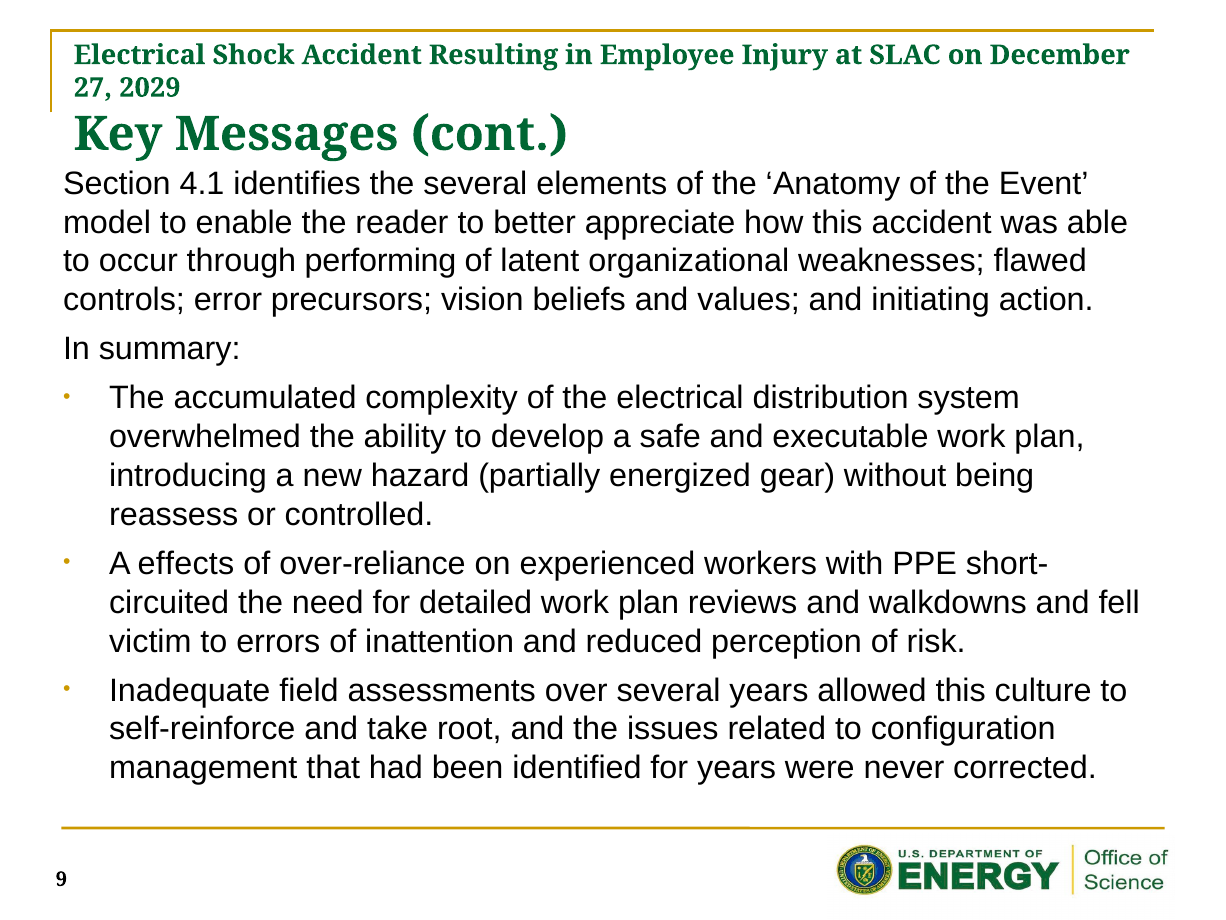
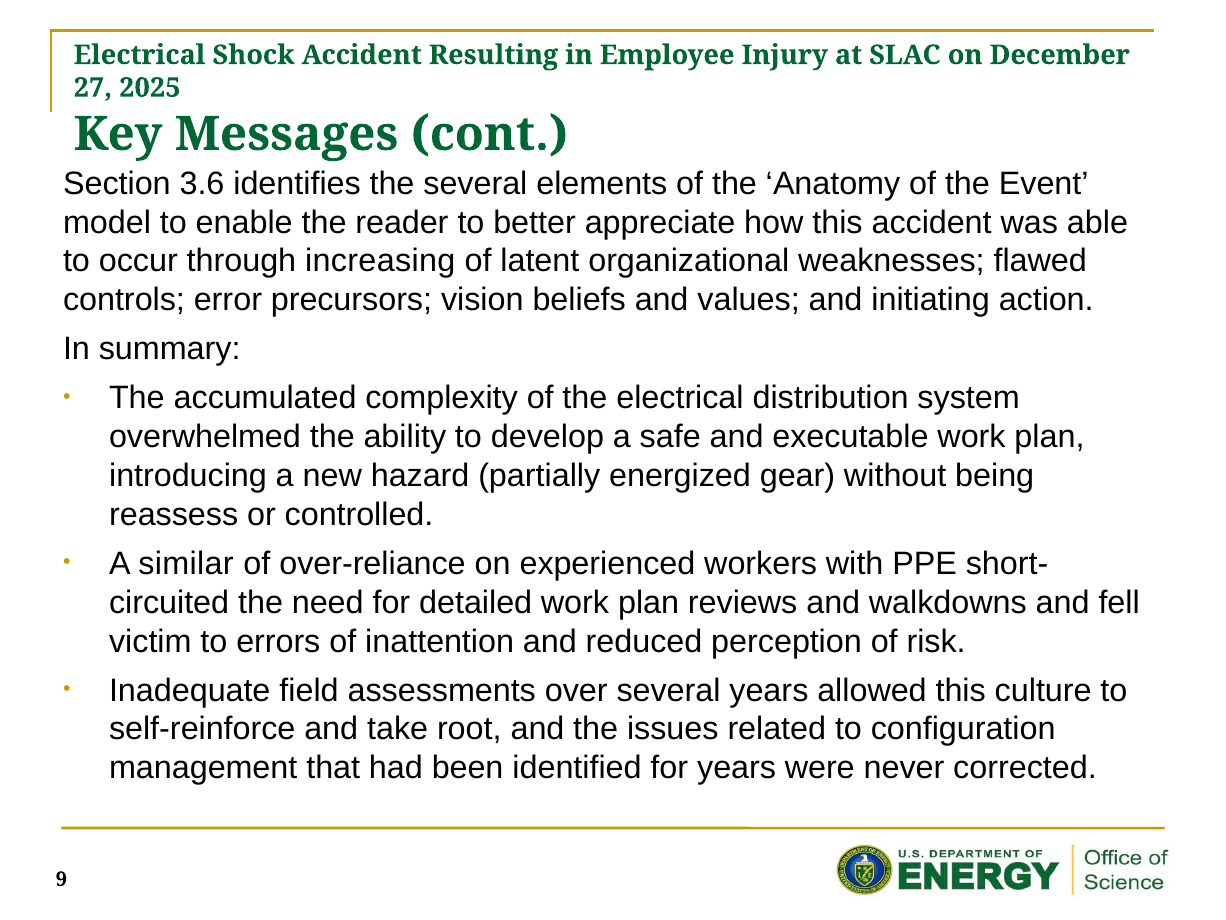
2029: 2029 -> 2025
4.1: 4.1 -> 3.6
performing: performing -> increasing
effects: effects -> similar
